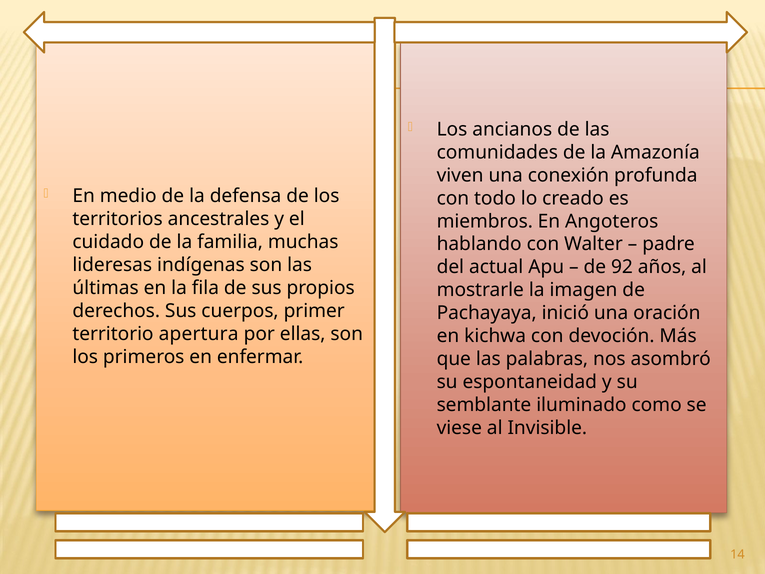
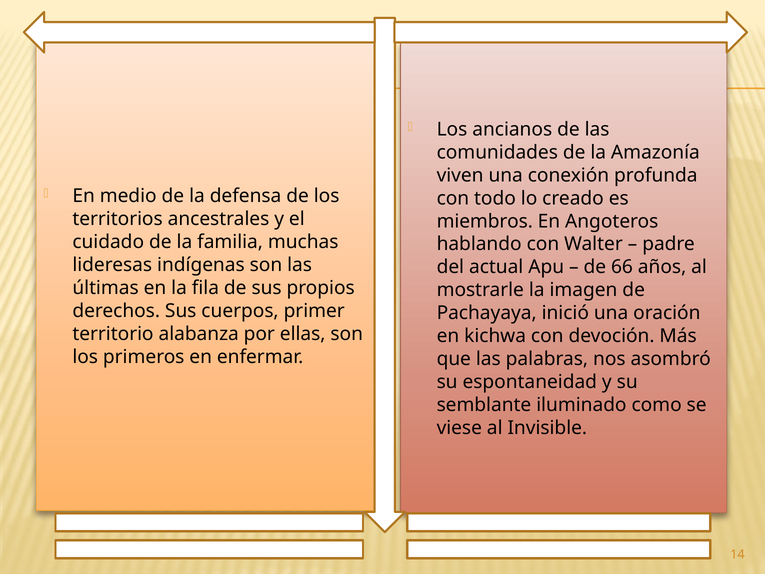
92: 92 -> 66
apertura: apertura -> alabanza
